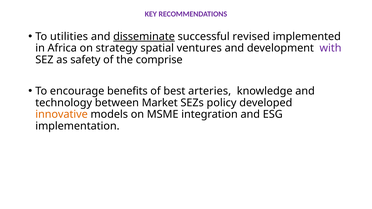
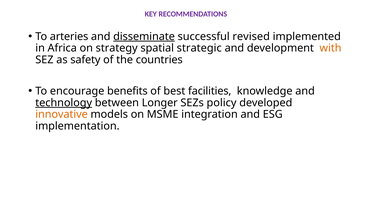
utilities: utilities -> arteries
ventures: ventures -> strategic
with colour: purple -> orange
comprise: comprise -> countries
arteries: arteries -> facilities
technology underline: none -> present
Market: Market -> Longer
